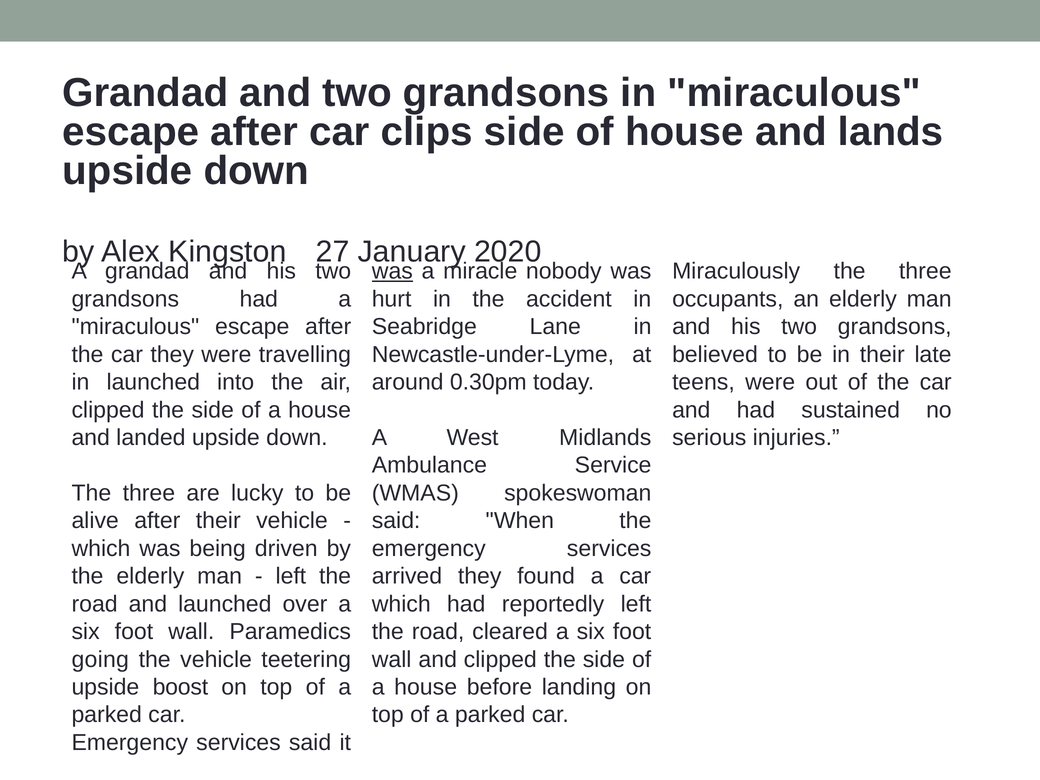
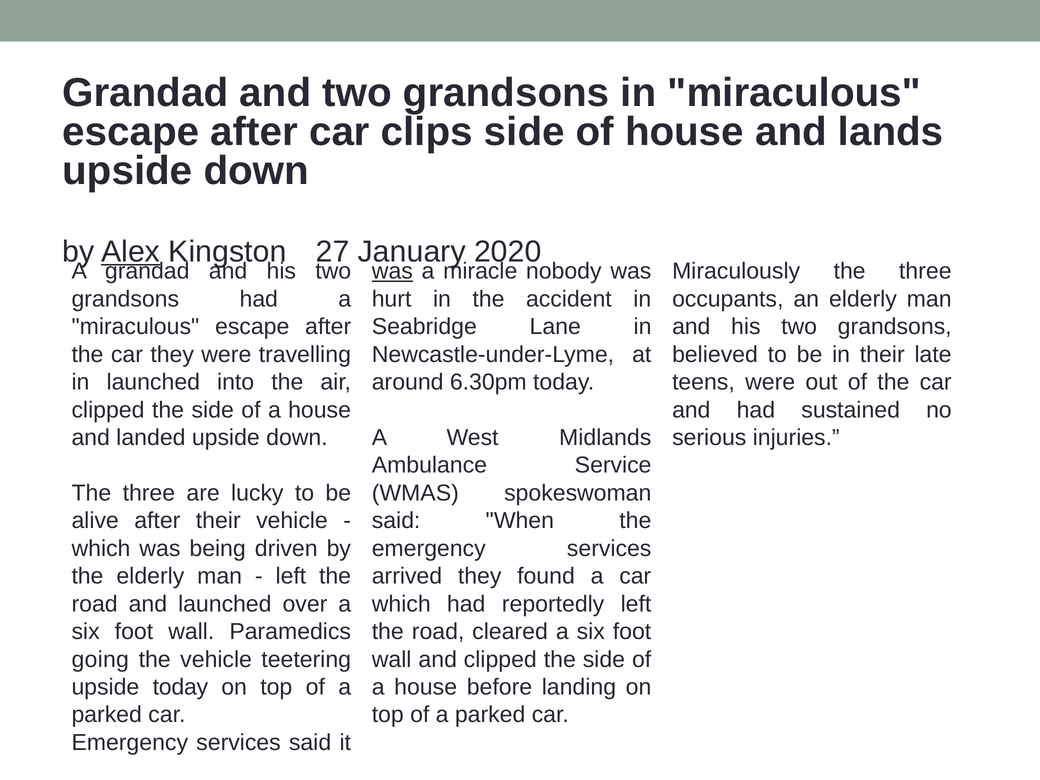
Alex underline: none -> present
0.30pm: 0.30pm -> 6.30pm
upside boost: boost -> today
